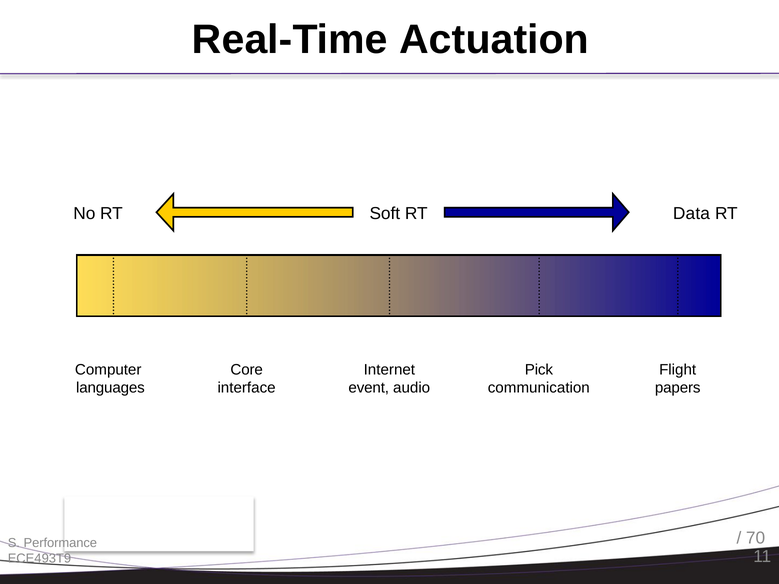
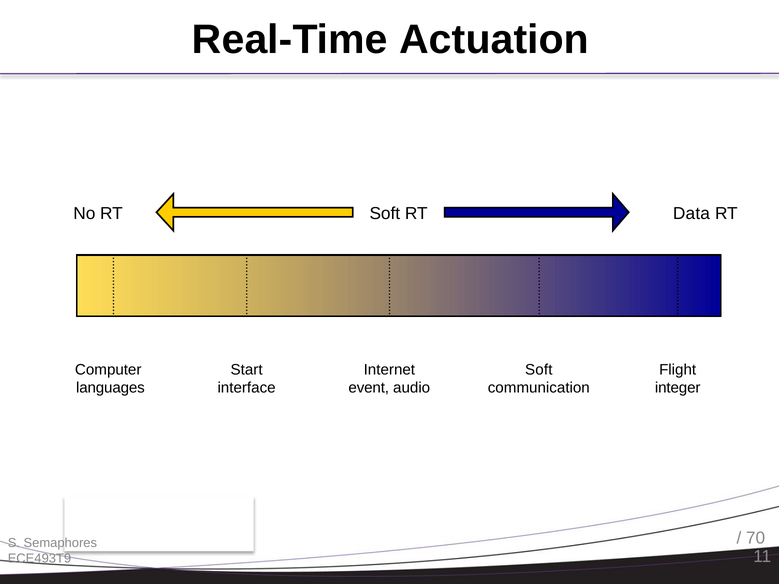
Core: Core -> Start
Pick at (539, 370): Pick -> Soft
papers: papers -> integer
Performance: Performance -> Semaphores
